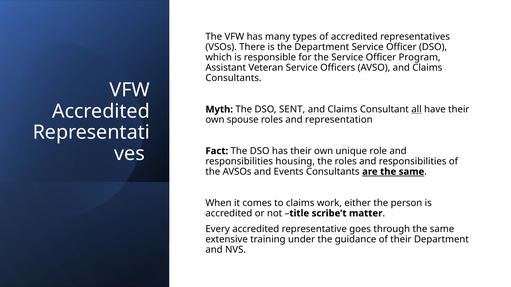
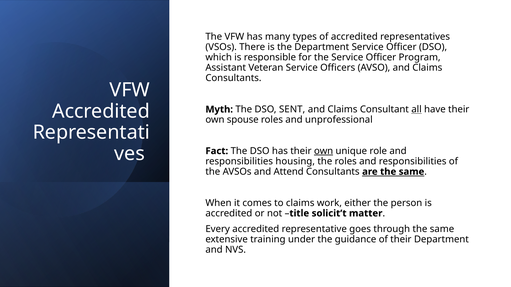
representation: representation -> unprofessional
own at (324, 151) underline: none -> present
Events: Events -> Attend
scribe’t: scribe’t -> solicit’t
